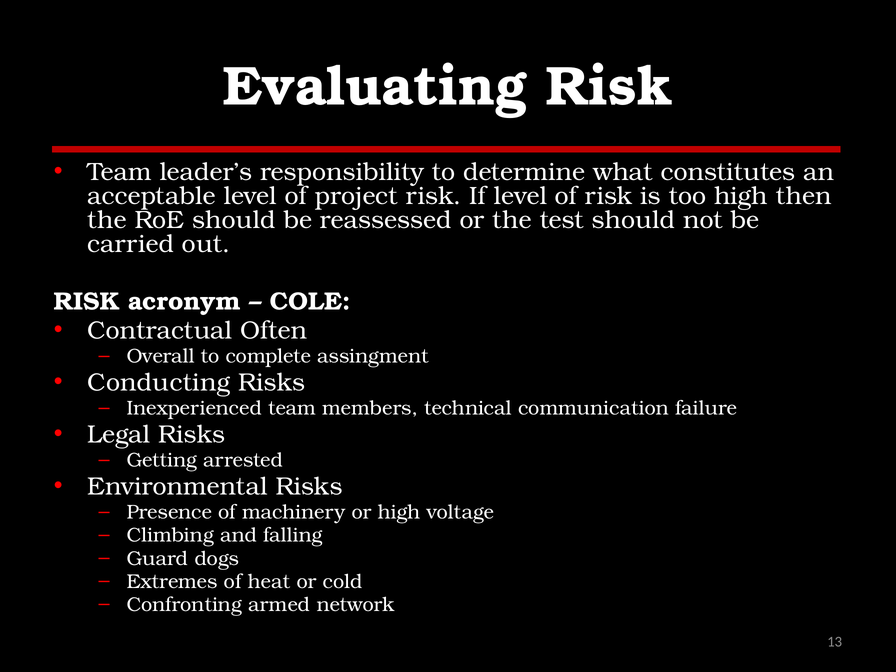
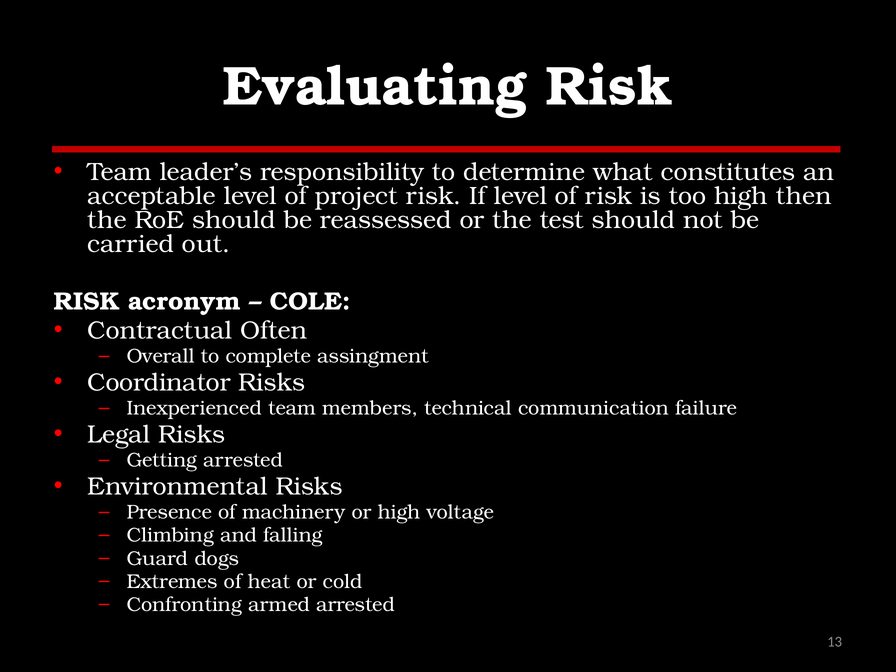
Conducting: Conducting -> Coordinator
armed network: network -> arrested
